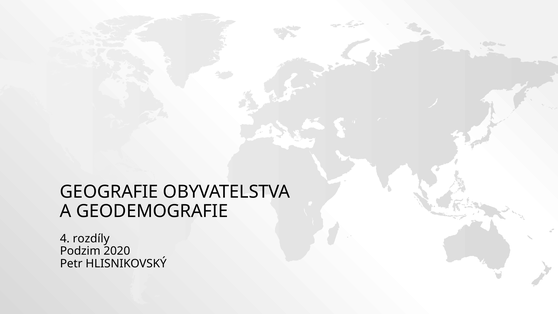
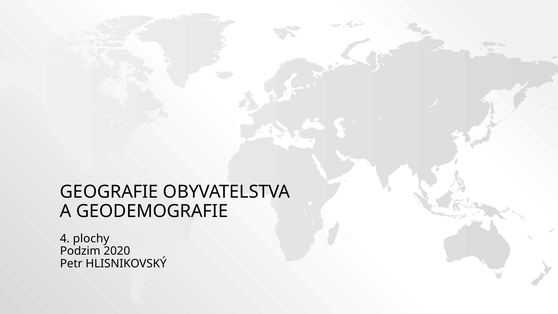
rozdíly: rozdíly -> plochy
